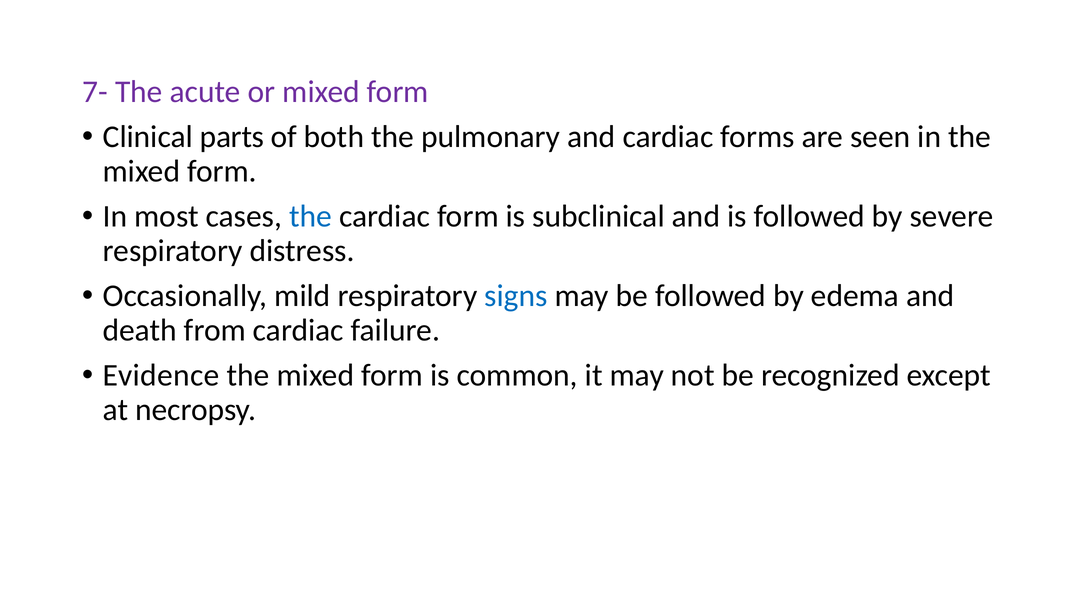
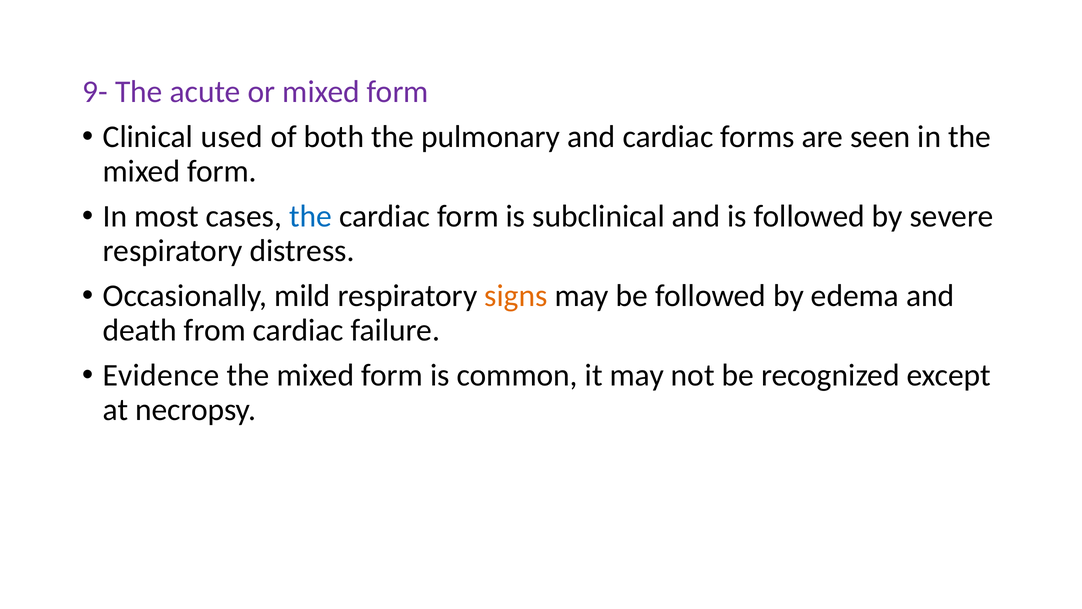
7-: 7- -> 9-
parts: parts -> used
signs colour: blue -> orange
